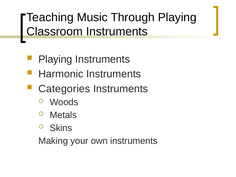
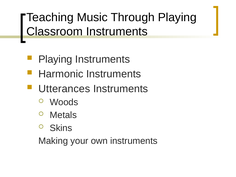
Categories: Categories -> Utterances
